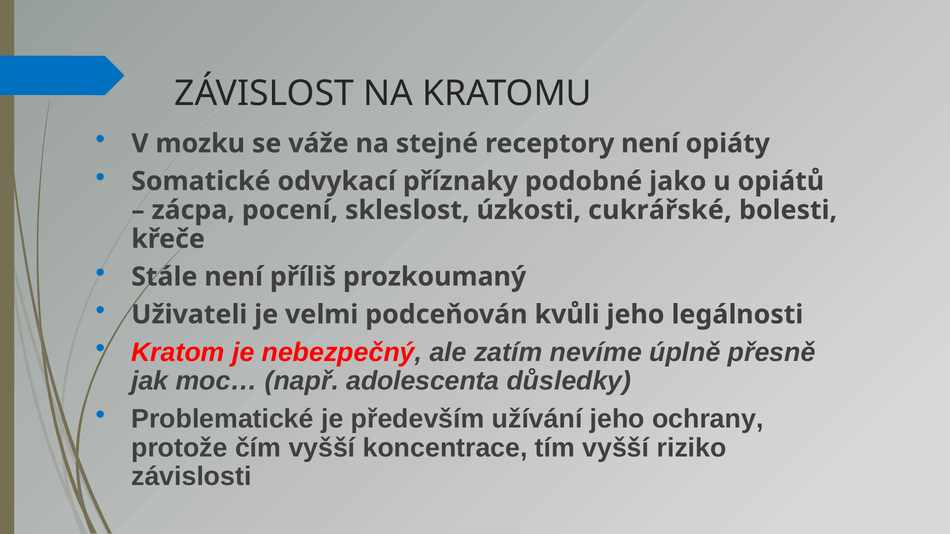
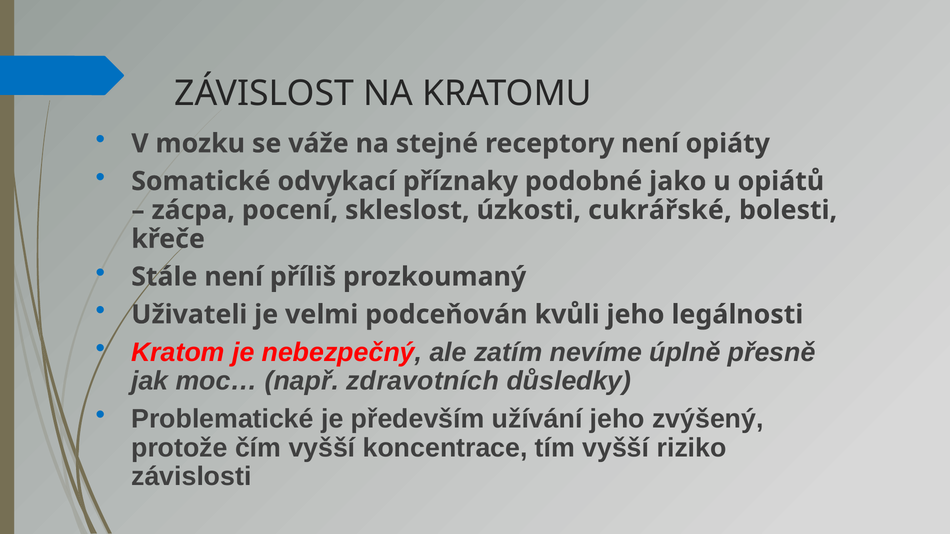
adolescenta: adolescenta -> zdravotních
ochrany: ochrany -> zvýšený
